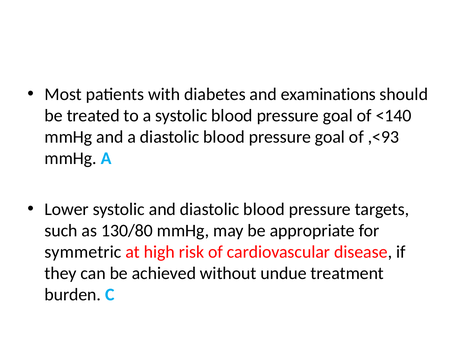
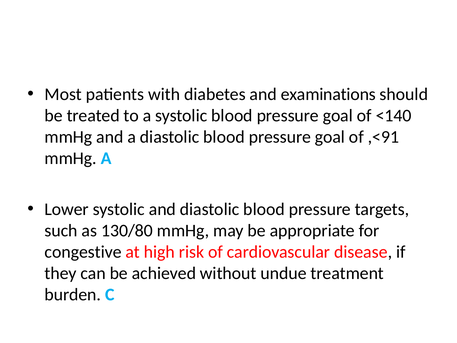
,<93: ,<93 -> ,<91
symmetric: symmetric -> congestive
